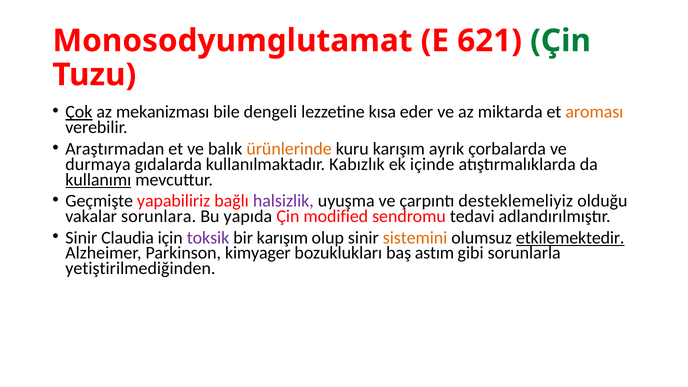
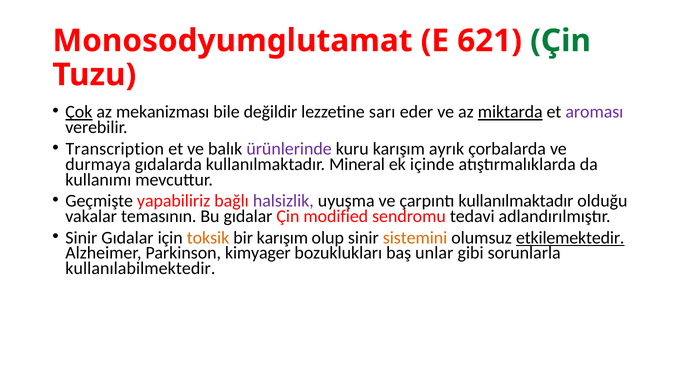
dengeli: dengeli -> değildir
kısa: kısa -> sarı
miktarda underline: none -> present
aroması colour: orange -> purple
Araştırmadan: Araştırmadan -> Transcription
ürünlerinde colour: orange -> purple
Kabızlık: Kabızlık -> Mineral
kullanımı underline: present -> none
çarpıntı desteklemeliyiz: desteklemeliyiz -> kullanılmaktadır
sorunlara: sorunlara -> temasının
Bu yapıda: yapıda -> gıdalar
Sinir Claudia: Claudia -> Gıdalar
toksik colour: purple -> orange
astım: astım -> unlar
yetiştirilmediğinden: yetiştirilmediğinden -> kullanılabilmektedir
